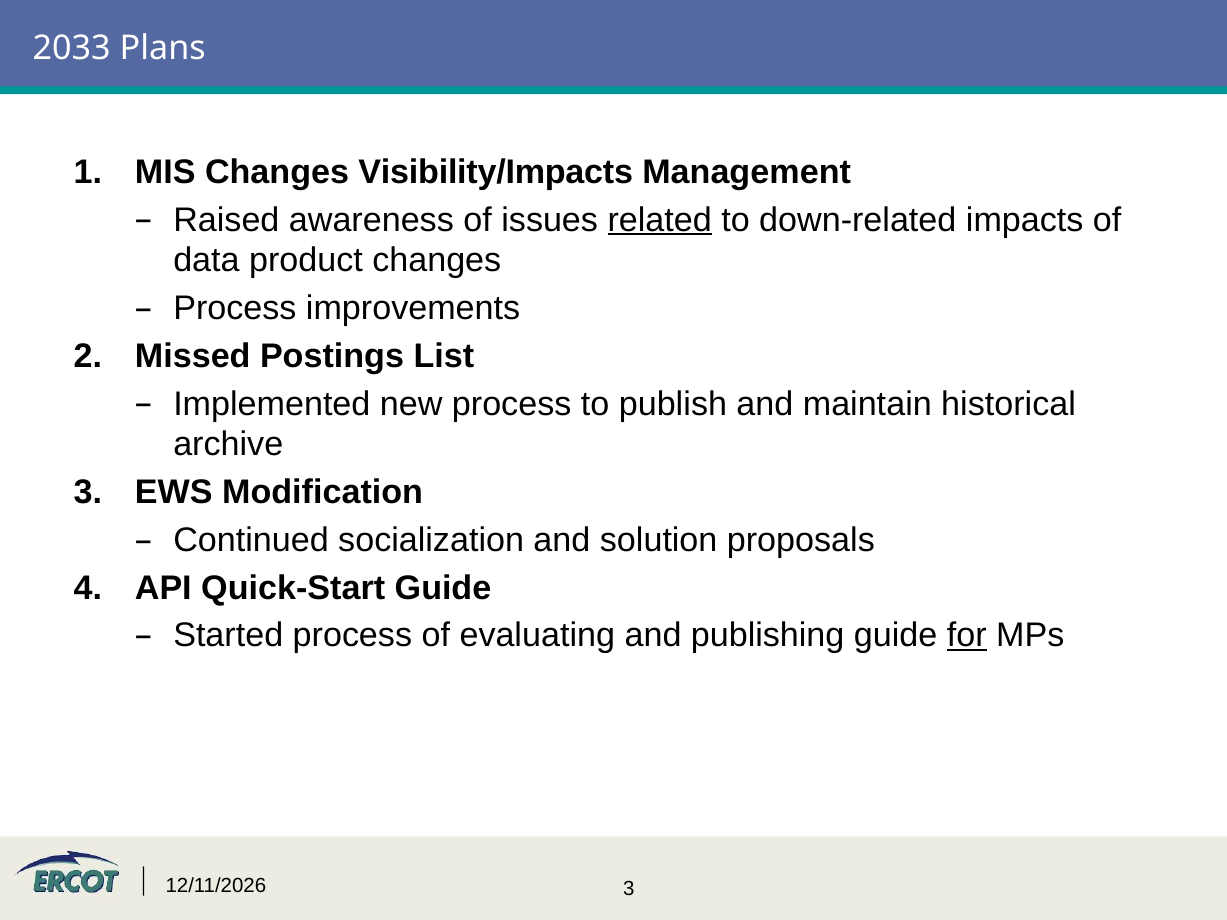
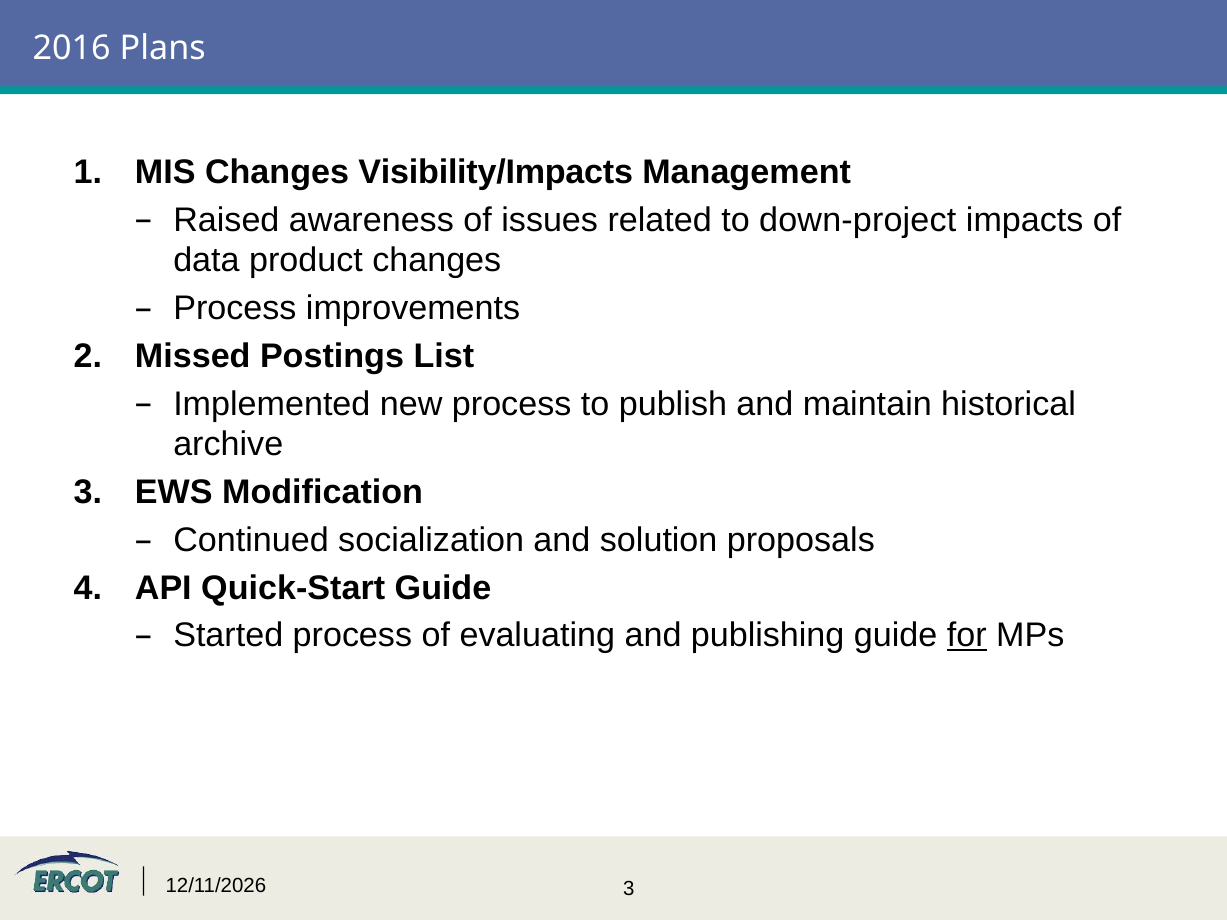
2033: 2033 -> 2016
related underline: present -> none
down-related: down-related -> down-project
